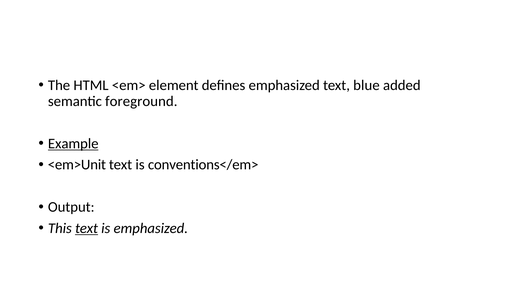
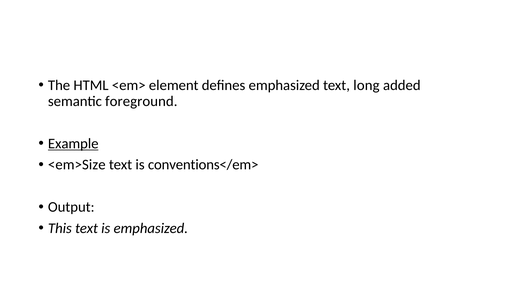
blue: blue -> long
<em>Unit: <em>Unit -> <em>Size
text at (87, 228) underline: present -> none
